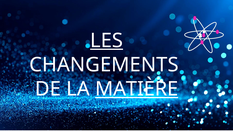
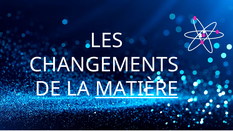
LES underline: present -> none
